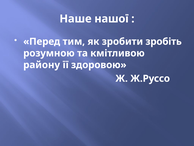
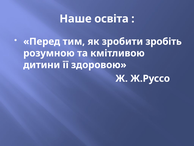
нашої: нашої -> освіта
району: району -> дитини
